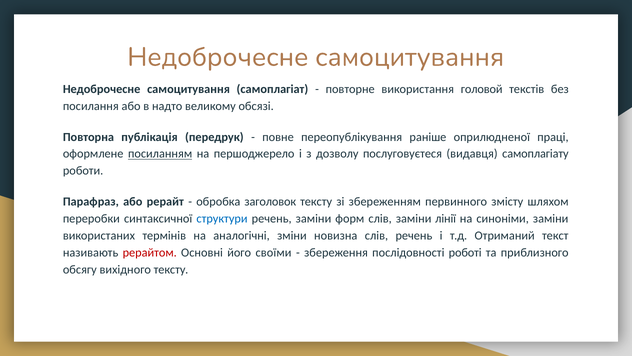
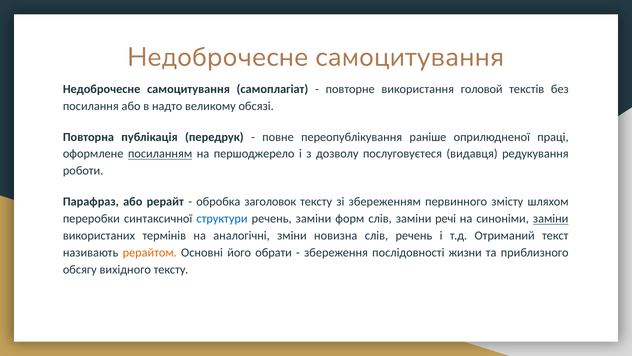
самоплагіату: самоплагіату -> редукування
лінії: лінії -> речі
заміни at (551, 219) underline: none -> present
рерайтом colour: red -> orange
своїми: своїми -> обрати
роботі: роботі -> жизни
